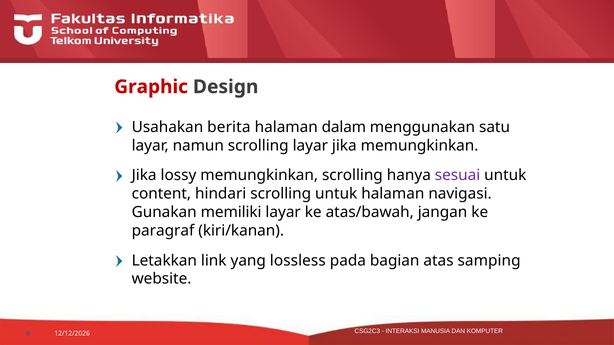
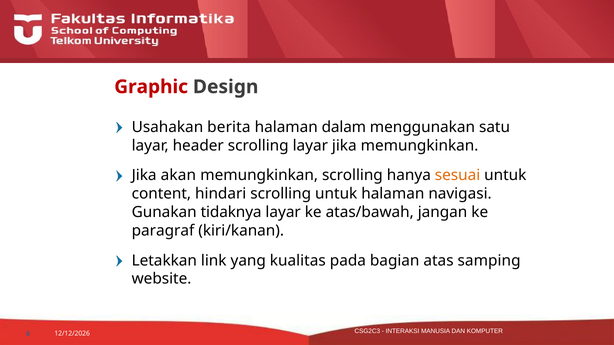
namun: namun -> header
lossy: lossy -> akan
sesuai colour: purple -> orange
memiliki: memiliki -> tidaknya
lossless: lossless -> kualitas
